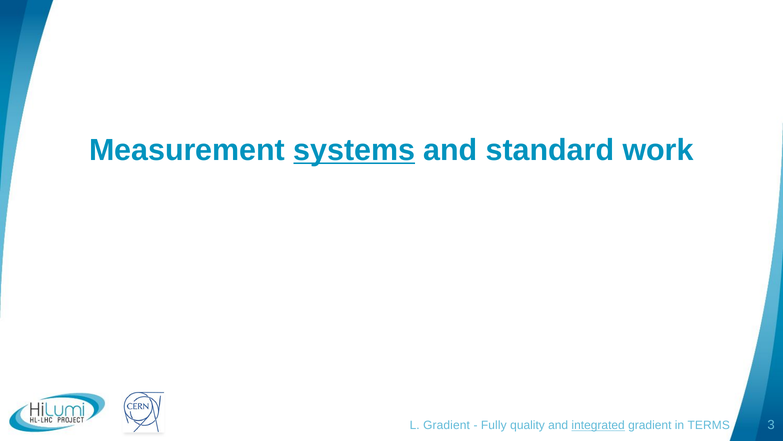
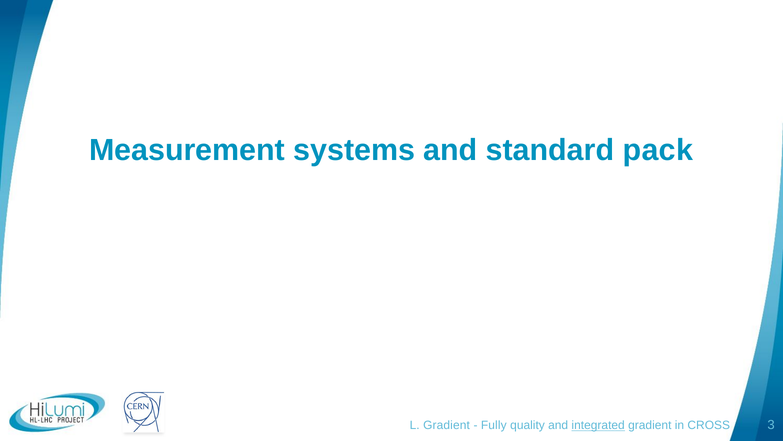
systems underline: present -> none
work: work -> pack
TERMS: TERMS -> CROSS
